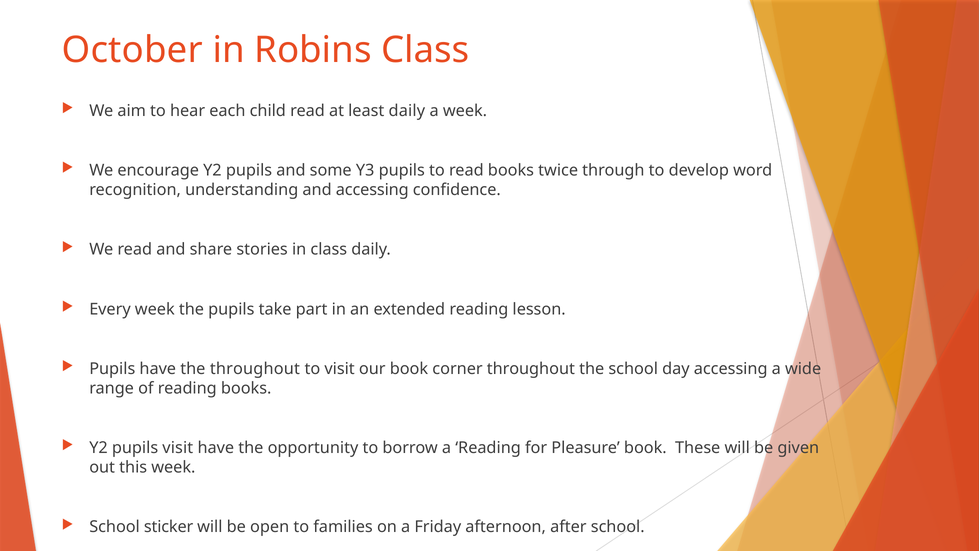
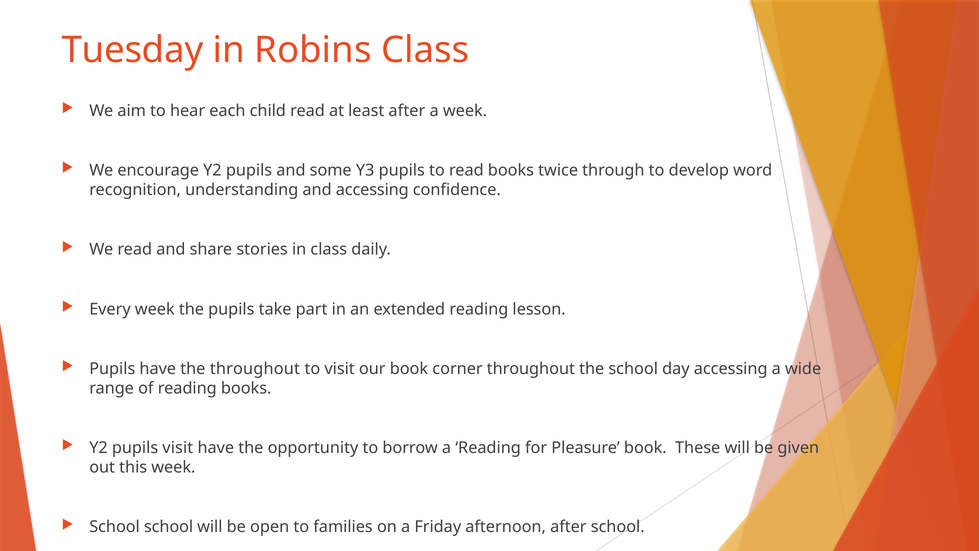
October: October -> Tuesday
least daily: daily -> after
School sticker: sticker -> school
